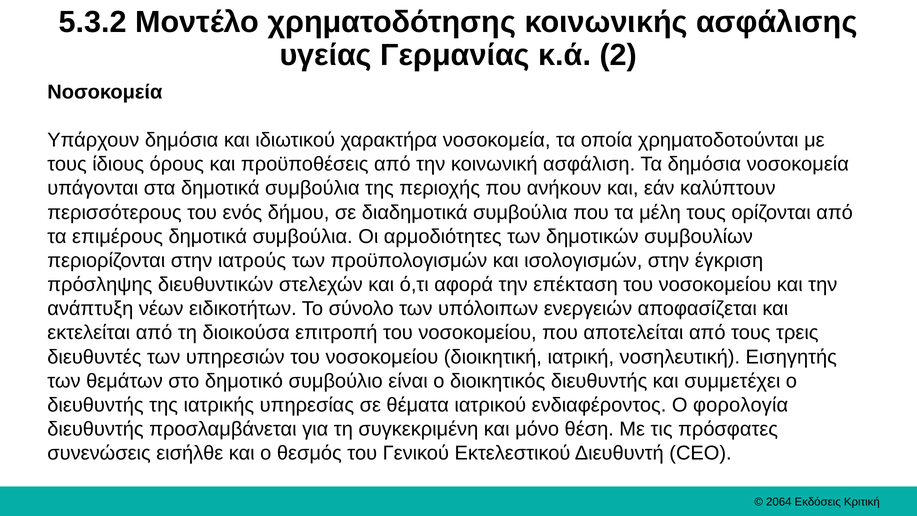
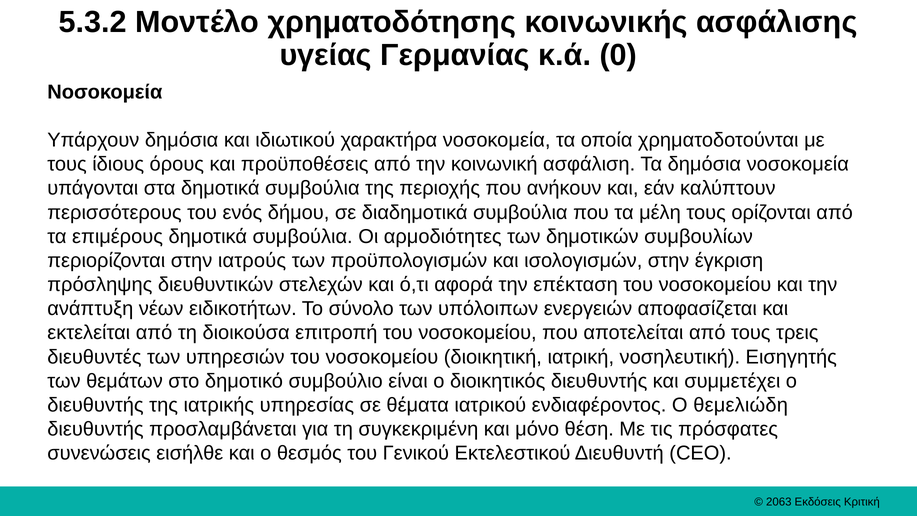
2: 2 -> 0
φορολογία: φορολογία -> θεμελιώδη
2064: 2064 -> 2063
